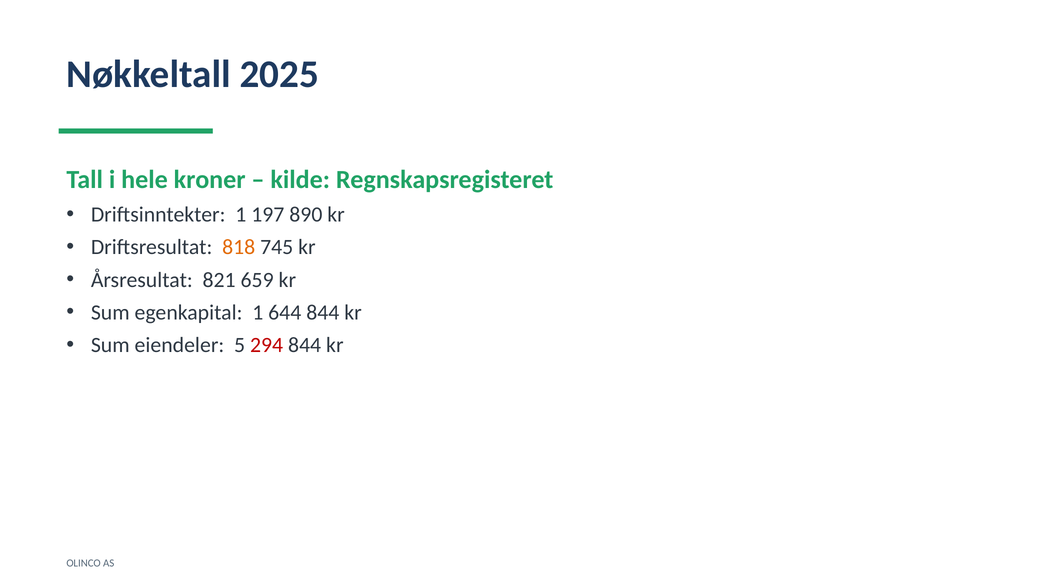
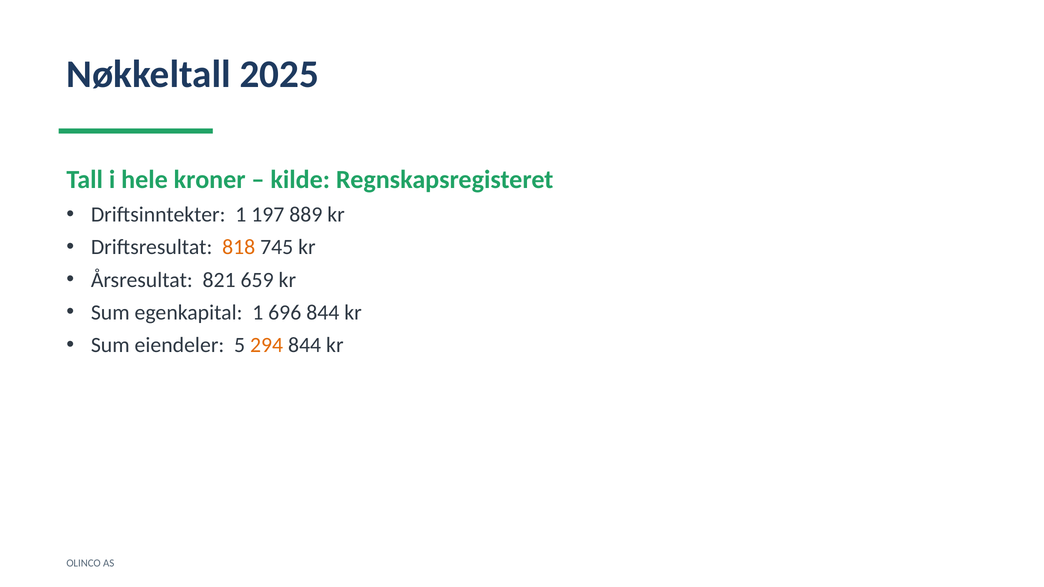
890: 890 -> 889
644: 644 -> 696
294 colour: red -> orange
